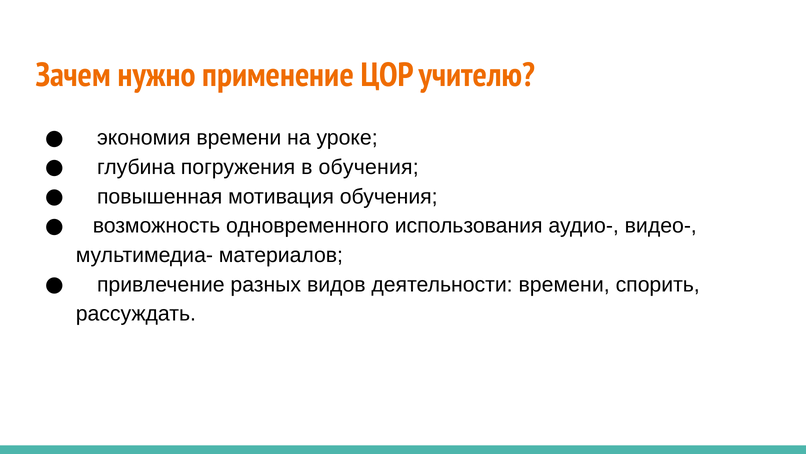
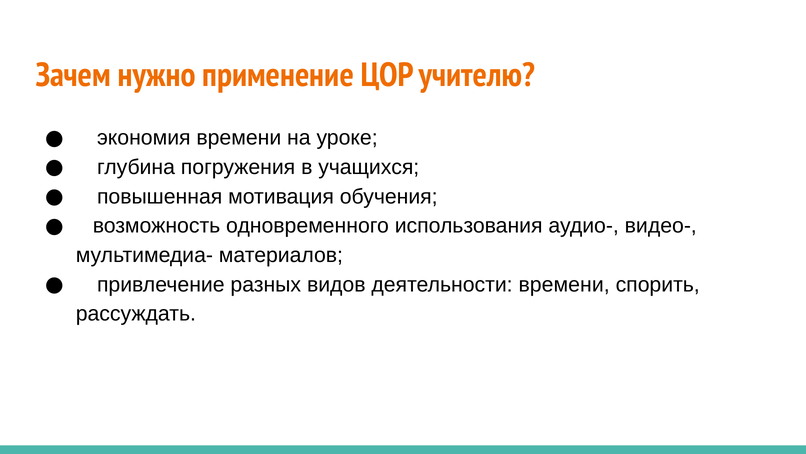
в обучения: обучения -> учащихся
